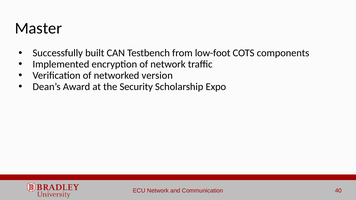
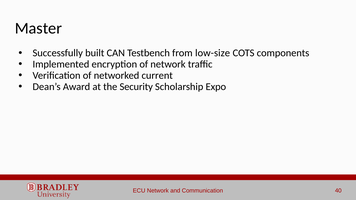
low-foot: low-foot -> low-size
version: version -> current
